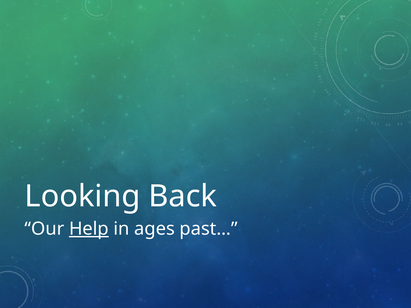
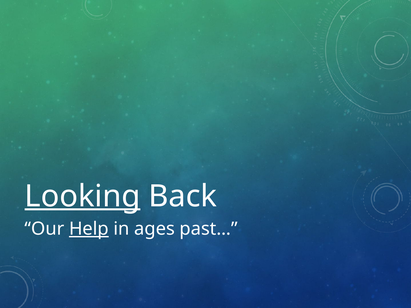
Looking underline: none -> present
